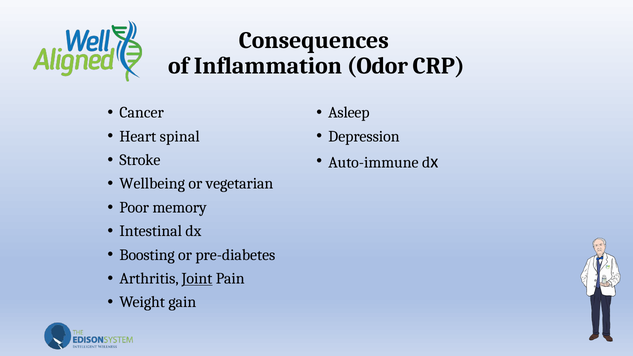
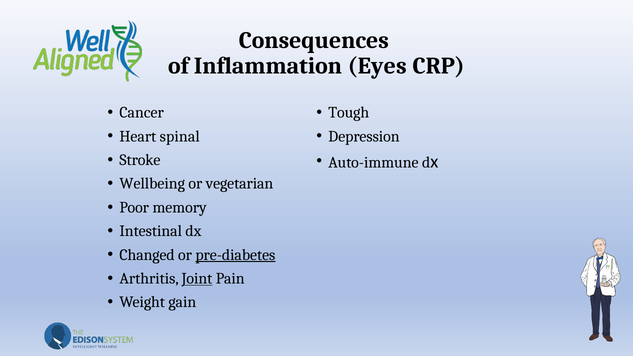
Odor: Odor -> Eyes
Asleep: Asleep -> Tough
Boosting: Boosting -> Changed
pre-diabetes underline: none -> present
